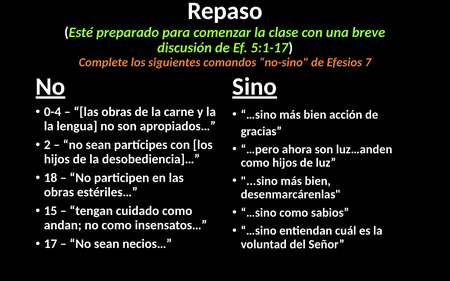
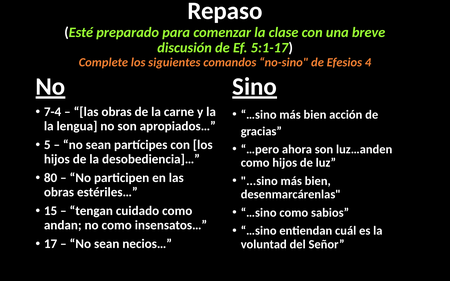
7: 7 -> 4
0-4: 0-4 -> 7-4
2: 2 -> 5
18: 18 -> 80
